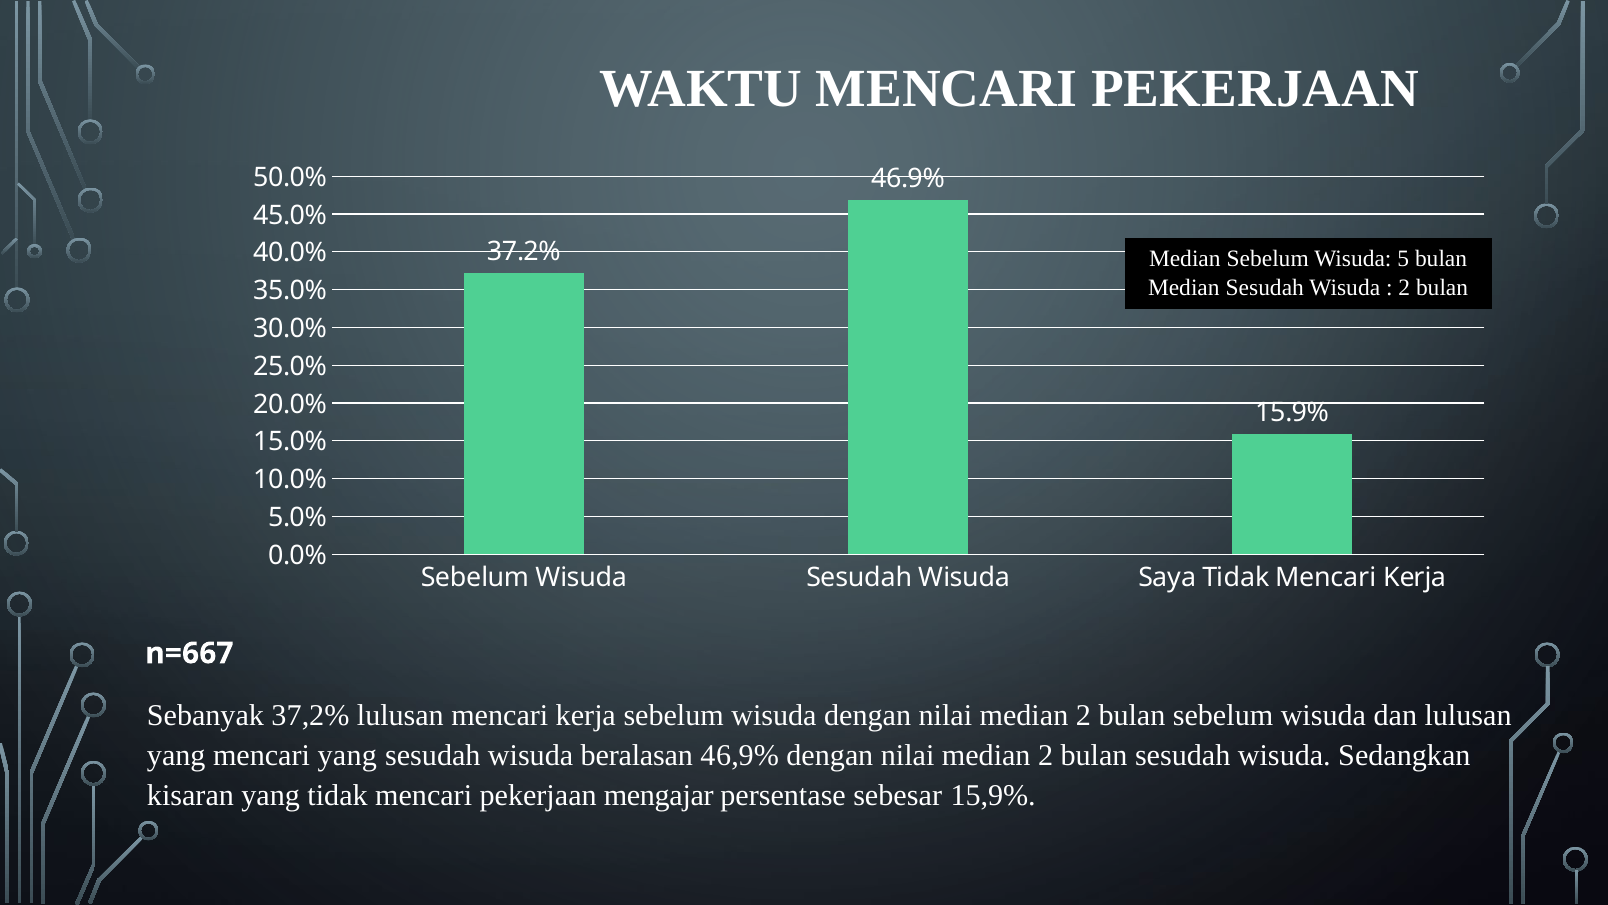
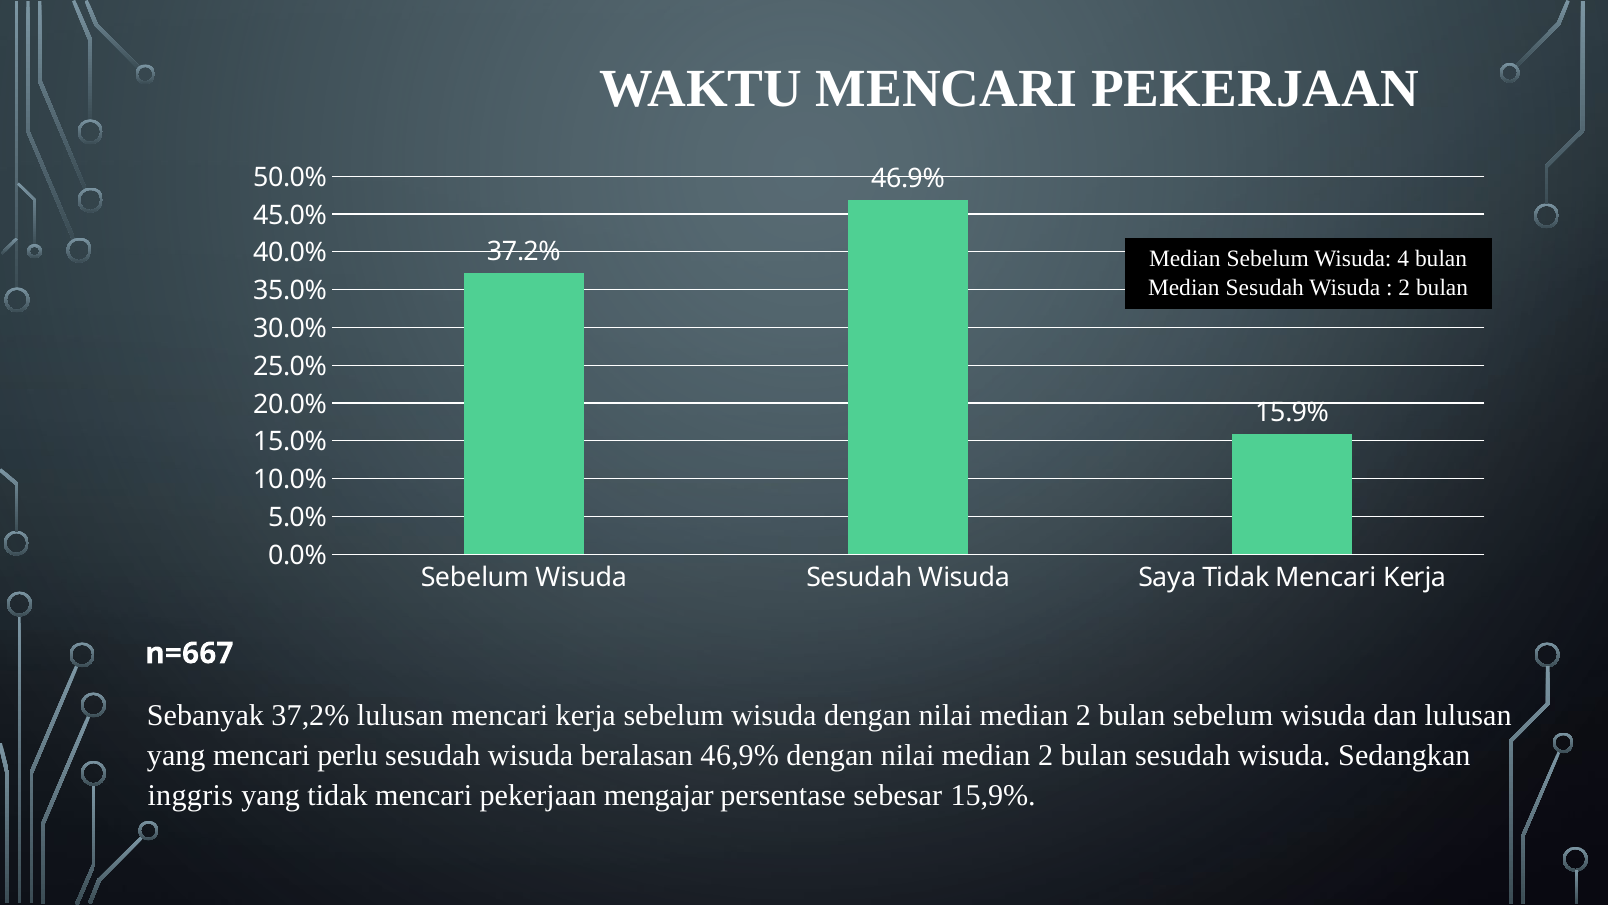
5: 5 -> 4
mencari yang: yang -> perlu
kisaran: kisaran -> inggris
